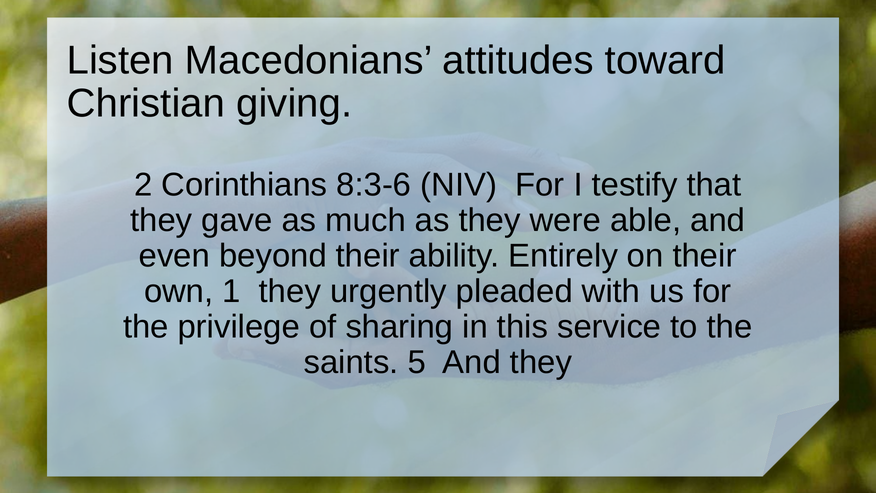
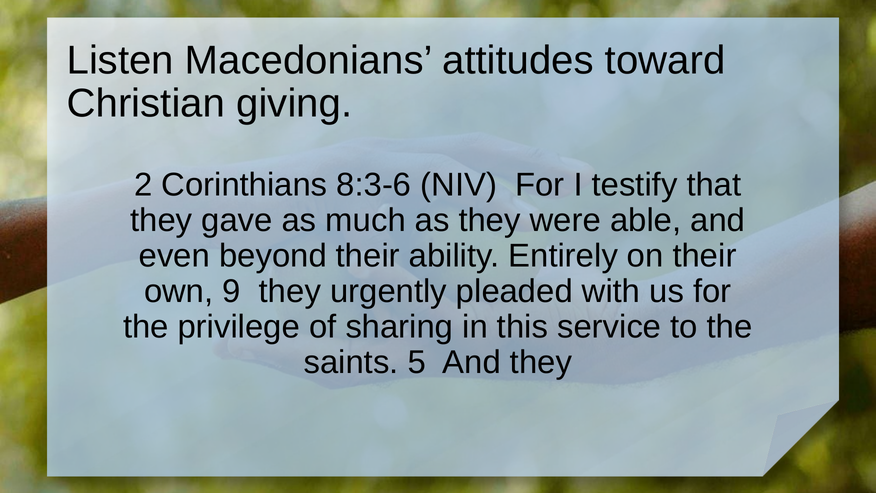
1: 1 -> 9
